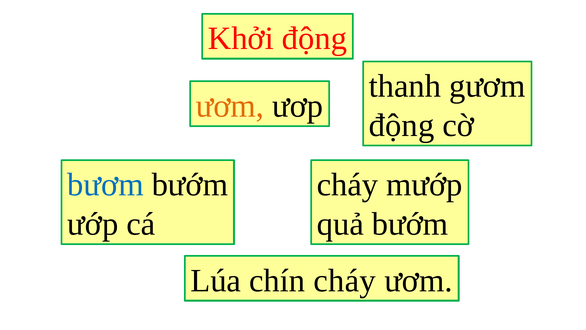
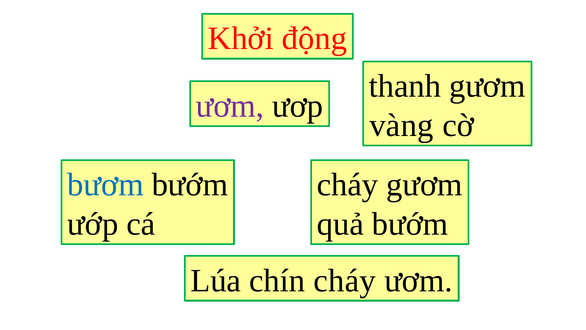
ươm at (230, 106) colour: orange -> purple
động at (402, 125): động -> vàng
cháy mướp: mướp -> gươm
